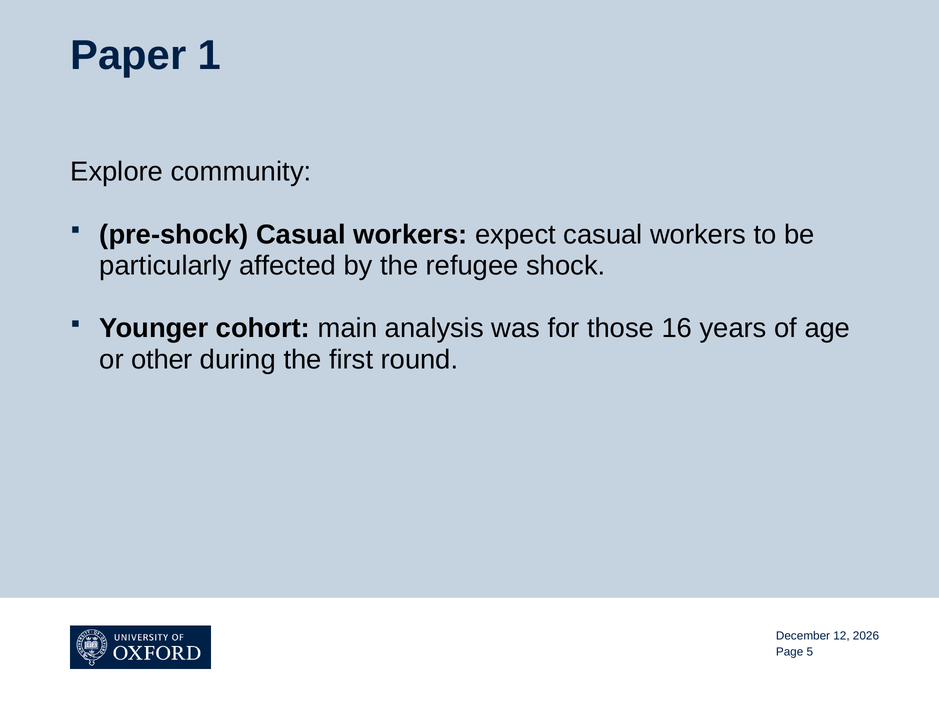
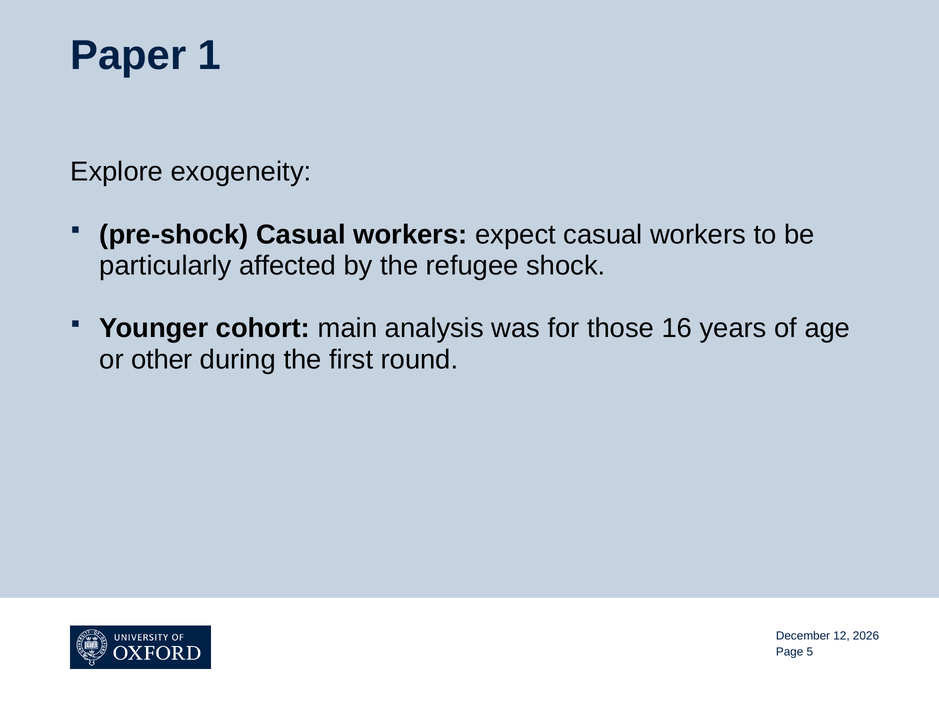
community: community -> exogeneity
